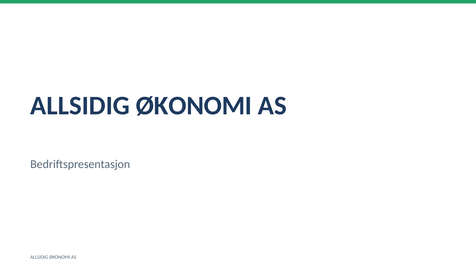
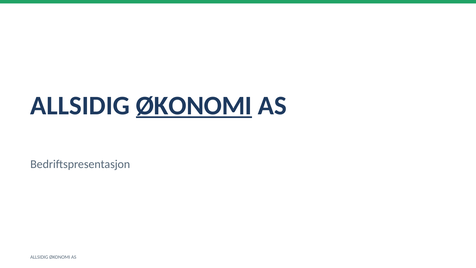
ØKONOMI at (194, 106) underline: none -> present
